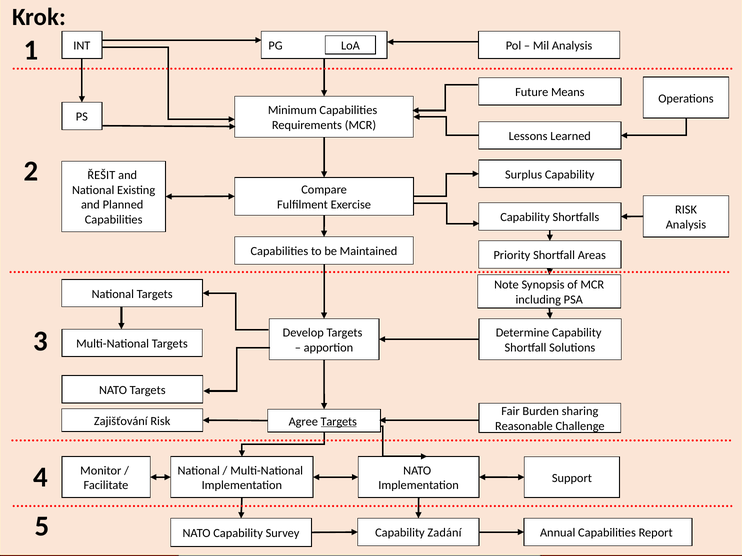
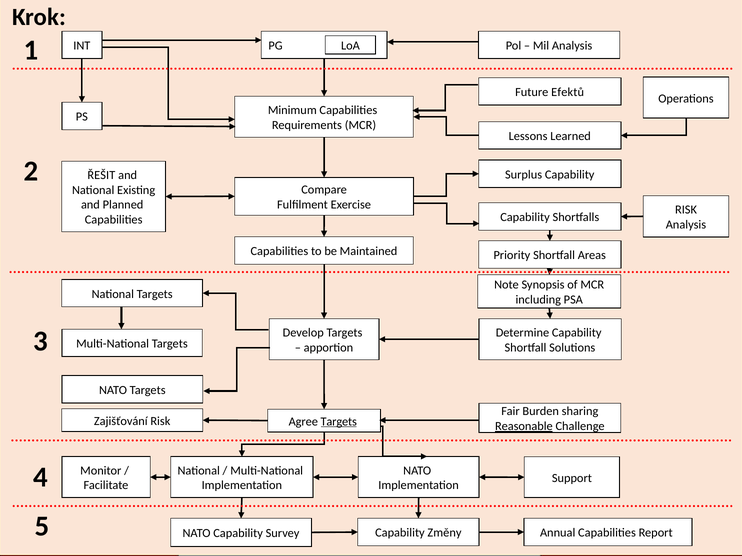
Means: Means -> Efektů
Reasonable underline: none -> present
Zadání: Zadání -> Změny
